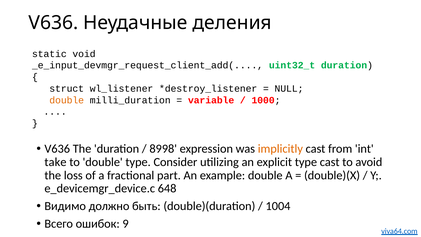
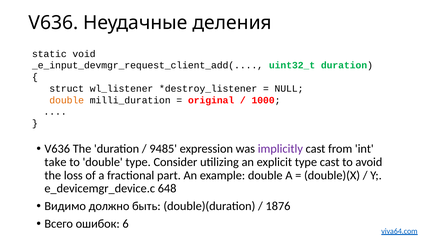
variable: variable -> original
8998: 8998 -> 9485
implicitly colour: orange -> purple
1004: 1004 -> 1876
9: 9 -> 6
